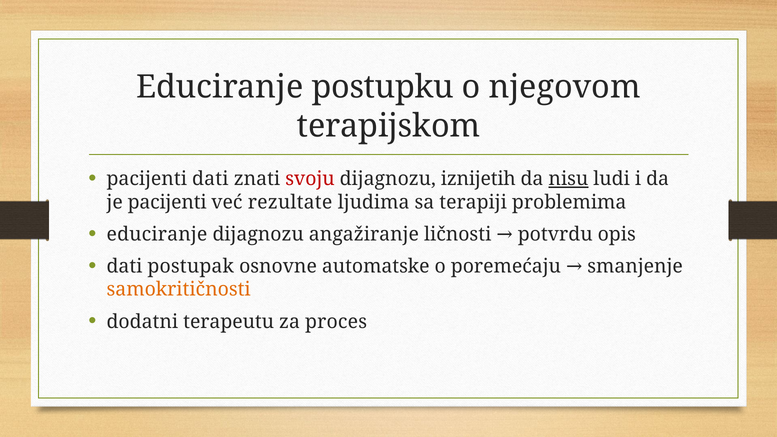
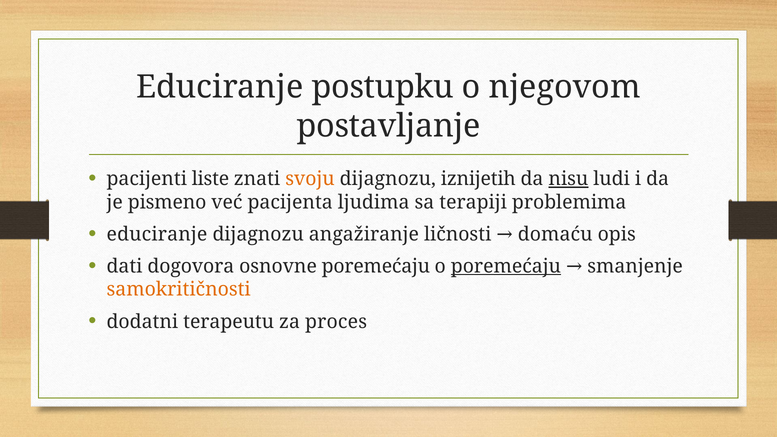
terapijskom: terapijskom -> postavljanje
pacijenti dati: dati -> liste
svoju colour: red -> orange
je pacijenti: pacijenti -> pismeno
rezultate: rezultate -> pacijenta
potvrdu: potvrdu -> domaću
postupak: postupak -> dogovora
osnovne automatske: automatske -> poremećaju
poremećaju at (506, 266) underline: none -> present
